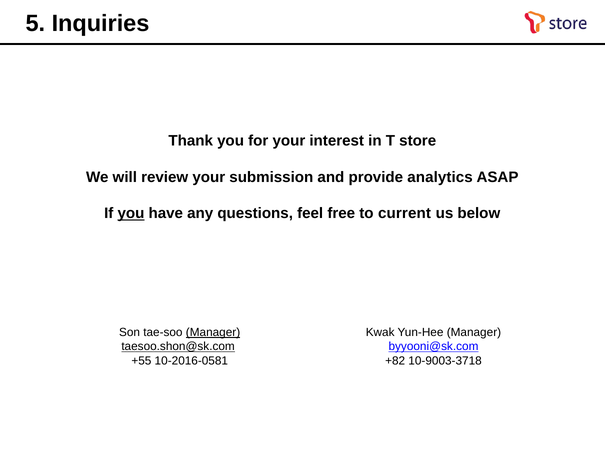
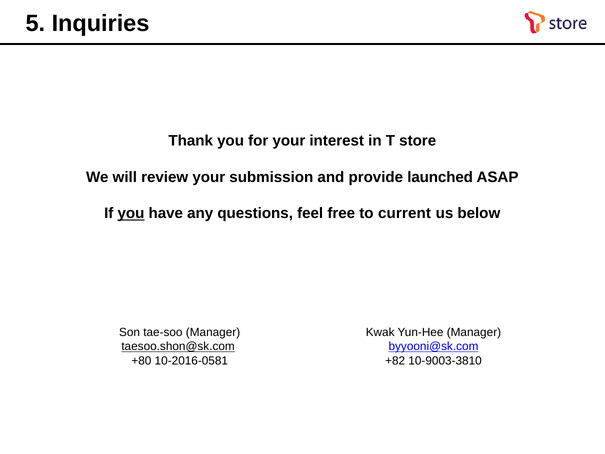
analytics: analytics -> launched
Manager at (213, 332) underline: present -> none
+55: +55 -> +80
10-9003-3718: 10-9003-3718 -> 10-9003-3810
